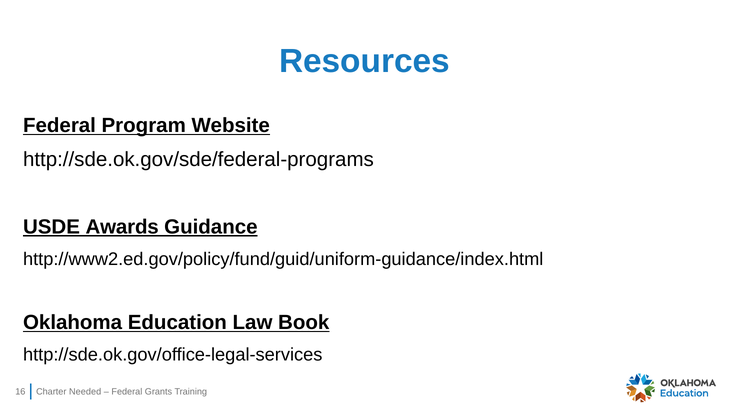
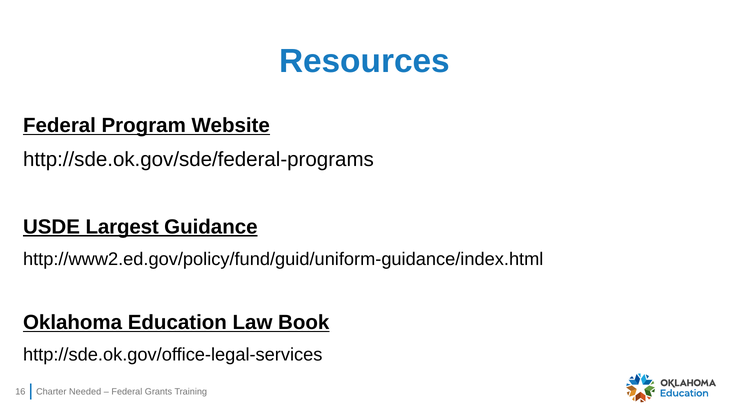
Awards: Awards -> Largest
